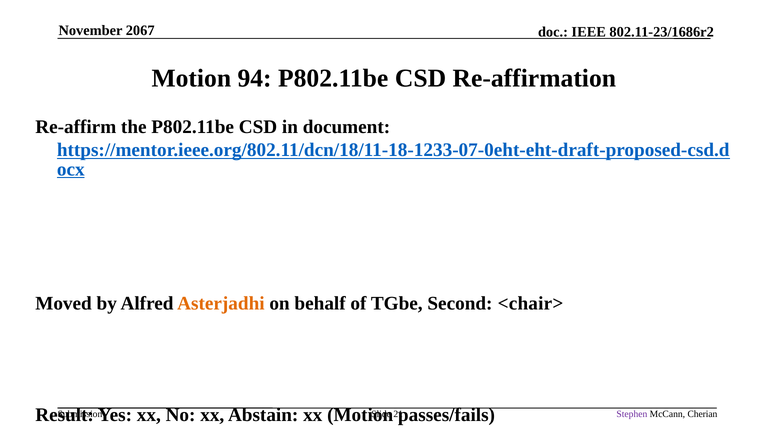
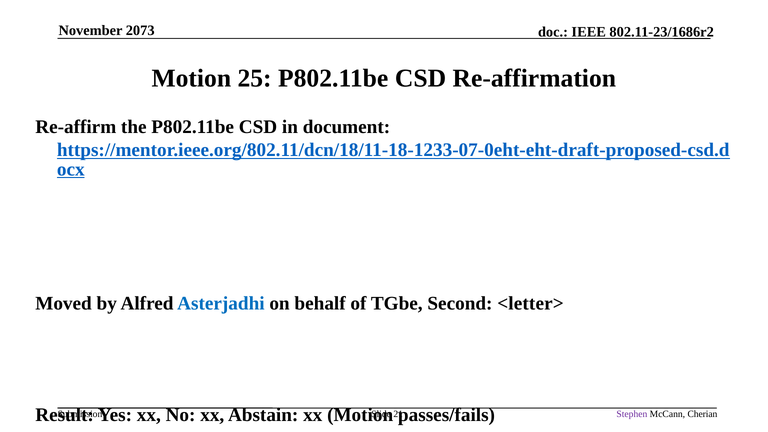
2067: 2067 -> 2073
94: 94 -> 25
Asterjadhi colour: orange -> blue
<chair>: <chair> -> <letter>
